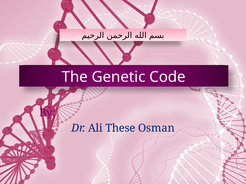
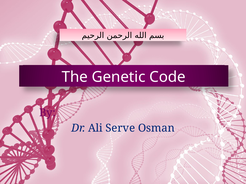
These: These -> Serve
